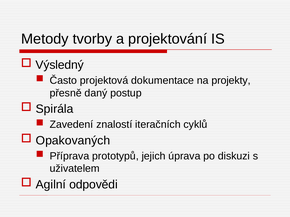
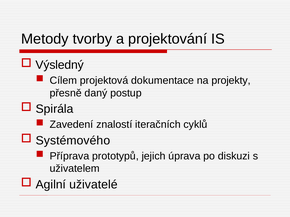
Často: Často -> Cílem
Opakovaných: Opakovaných -> Systémového
odpovědi: odpovědi -> uživatelé
